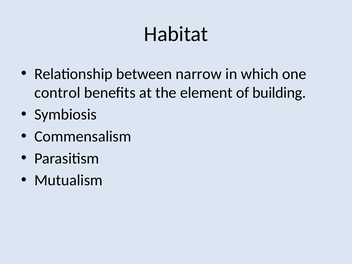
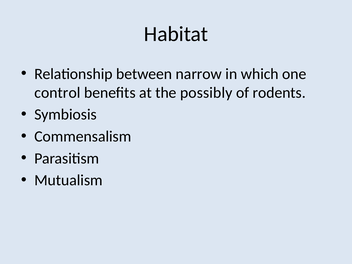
element: element -> possibly
building: building -> rodents
